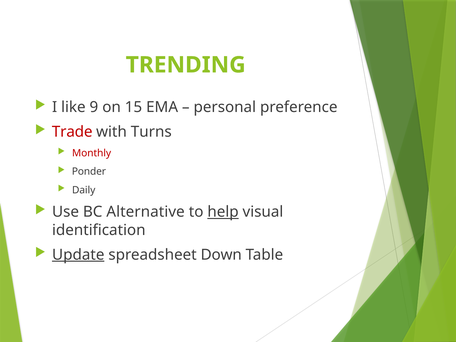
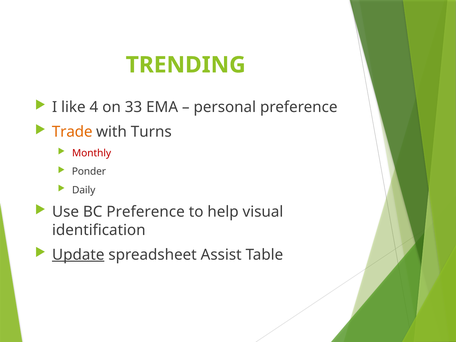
9: 9 -> 4
15: 15 -> 33
Trade colour: red -> orange
BC Alternative: Alternative -> Preference
help underline: present -> none
Down: Down -> Assist
